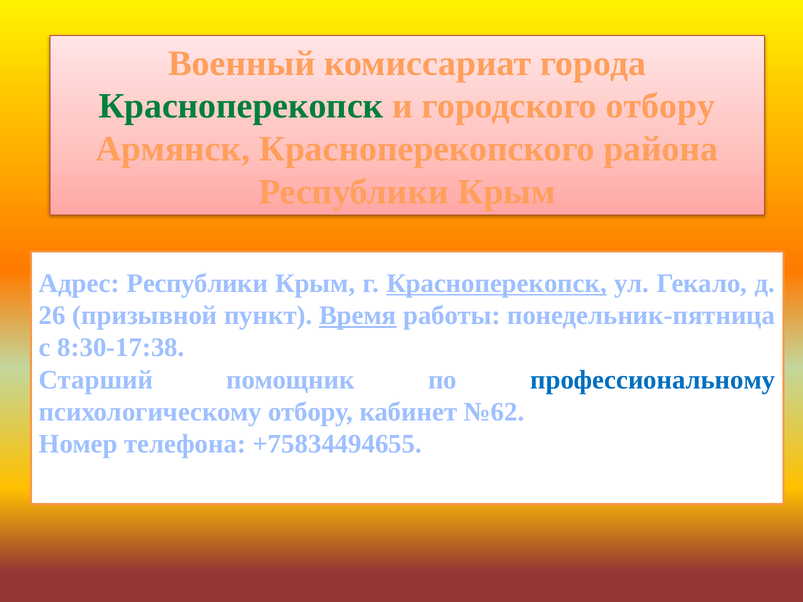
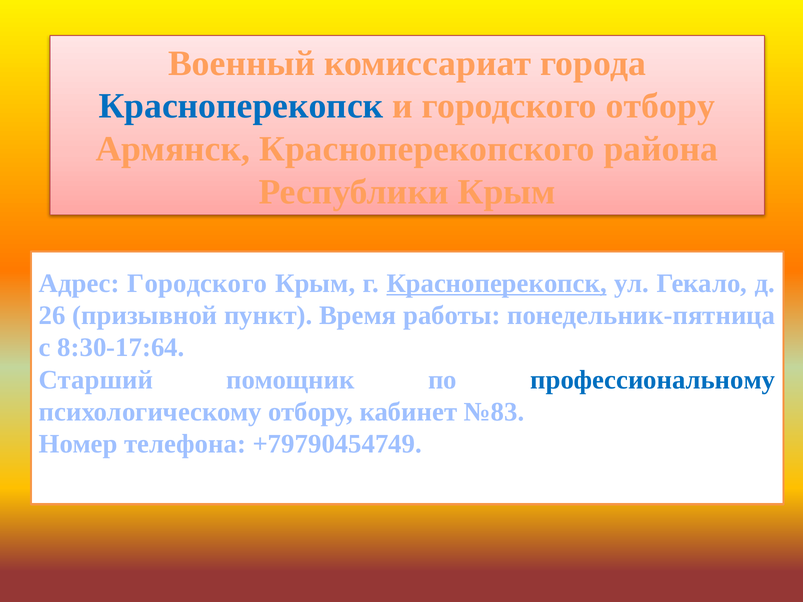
Красноперекопск at (241, 106) colour: green -> blue
Адрес Республики: Республики -> Городского
Время underline: present -> none
8:30-17:38: 8:30-17:38 -> 8:30-17:64
№62: №62 -> №83
+75834494655: +75834494655 -> +79790454749
